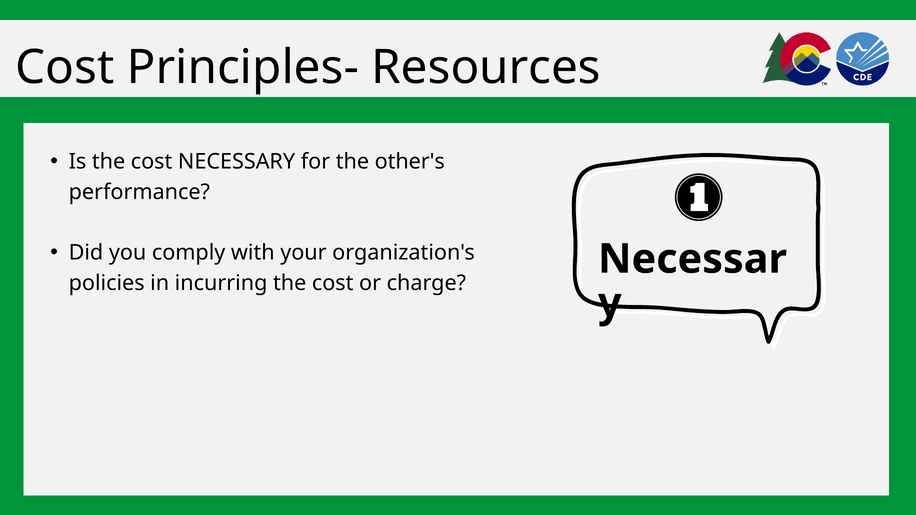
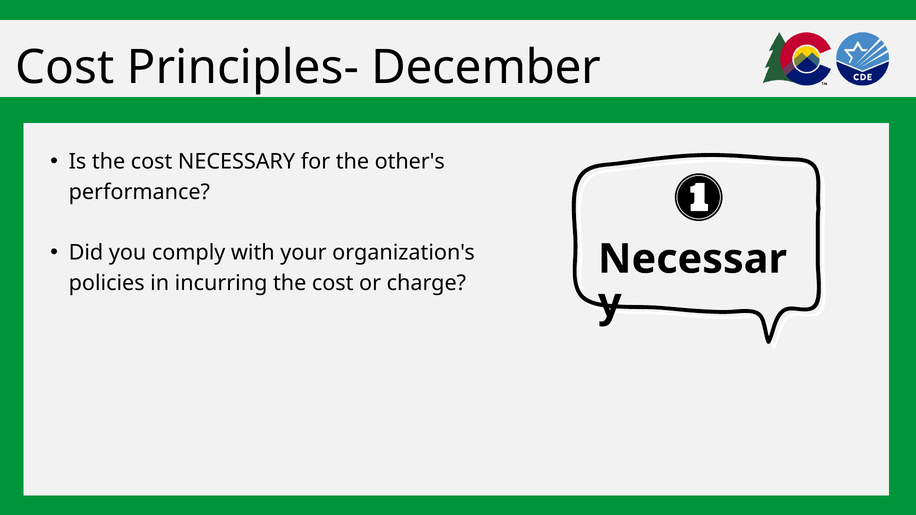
Resources: Resources -> December
